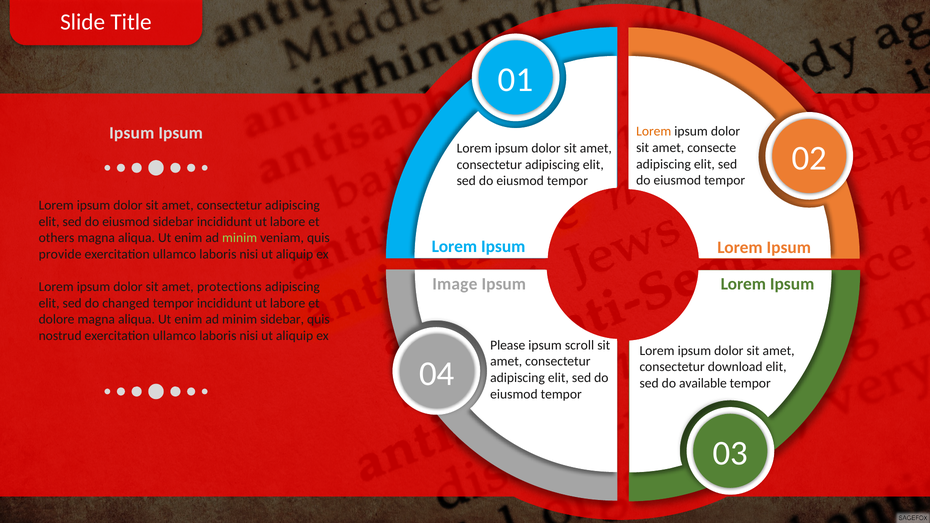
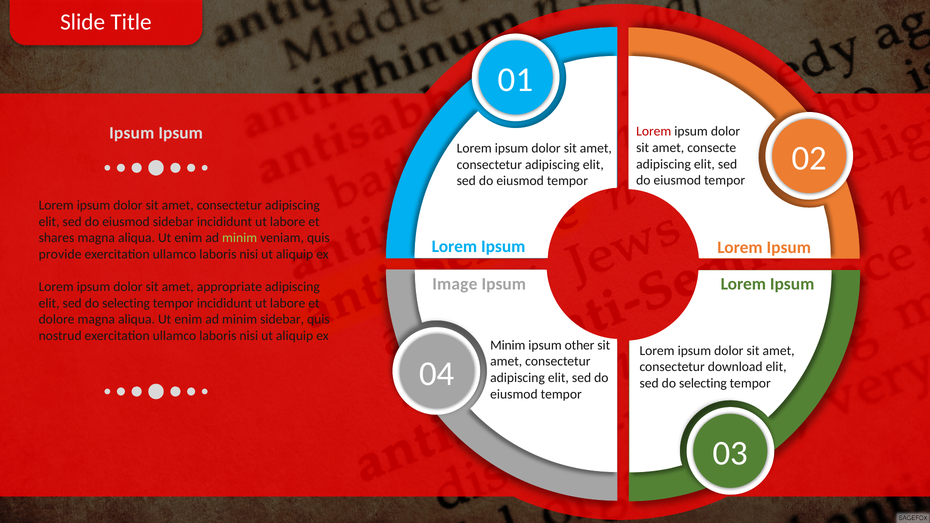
Lorem at (654, 132) colour: orange -> red
others: others -> shares
protections: protections -> appropriate
changed at (126, 303): changed -> selecting
Please at (508, 345): Please -> Minim
scroll: scroll -> other
available at (703, 383): available -> selecting
